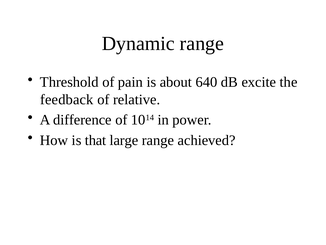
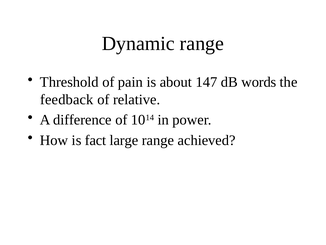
640: 640 -> 147
excite: excite -> words
that: that -> fact
